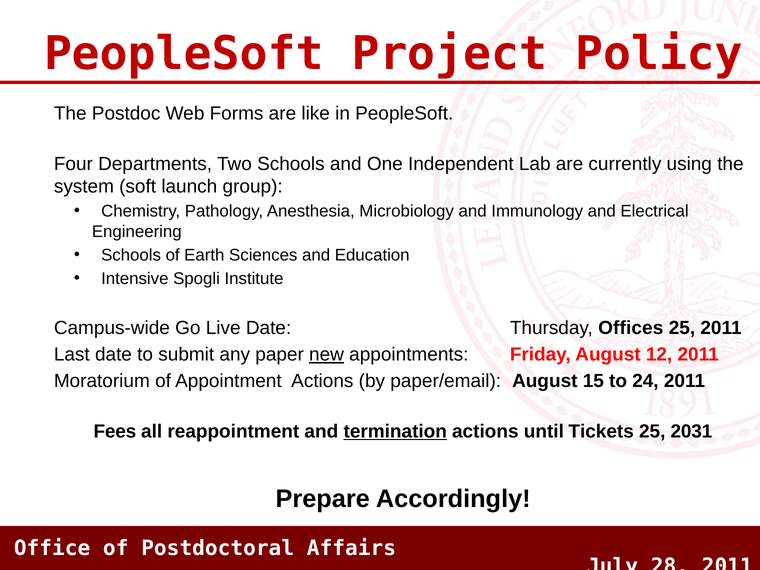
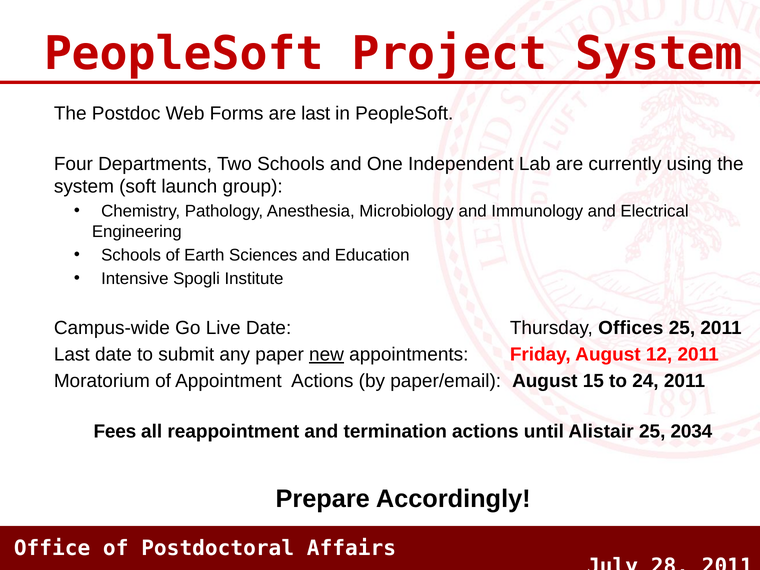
Project Policy: Policy -> System
are like: like -> last
termination underline: present -> none
Tickets: Tickets -> Alistair
2031: 2031 -> 2034
